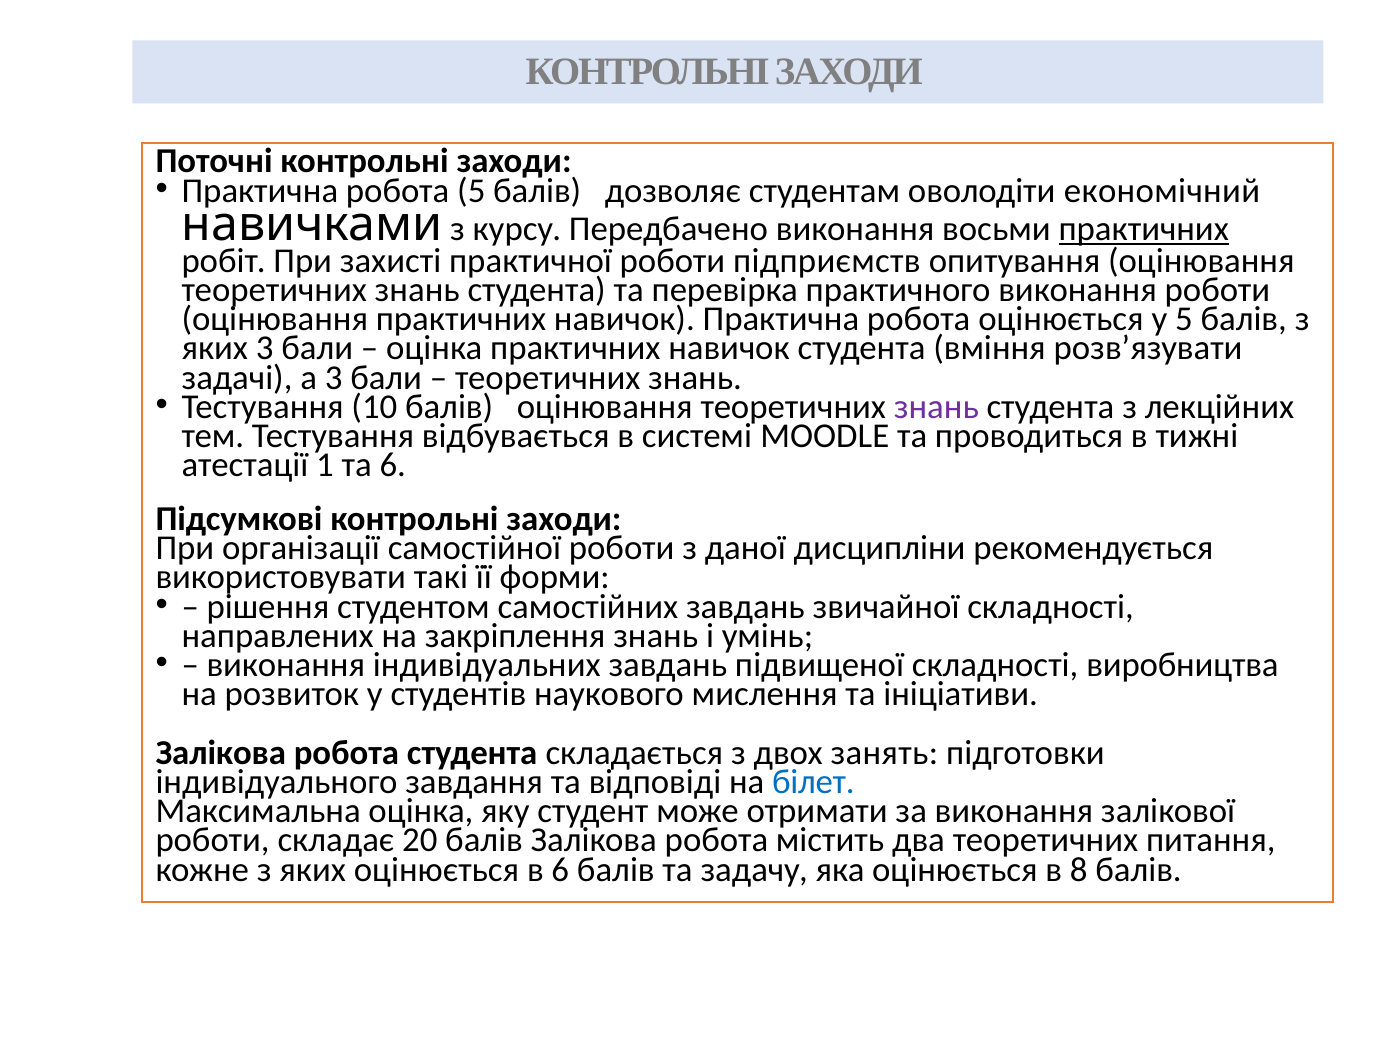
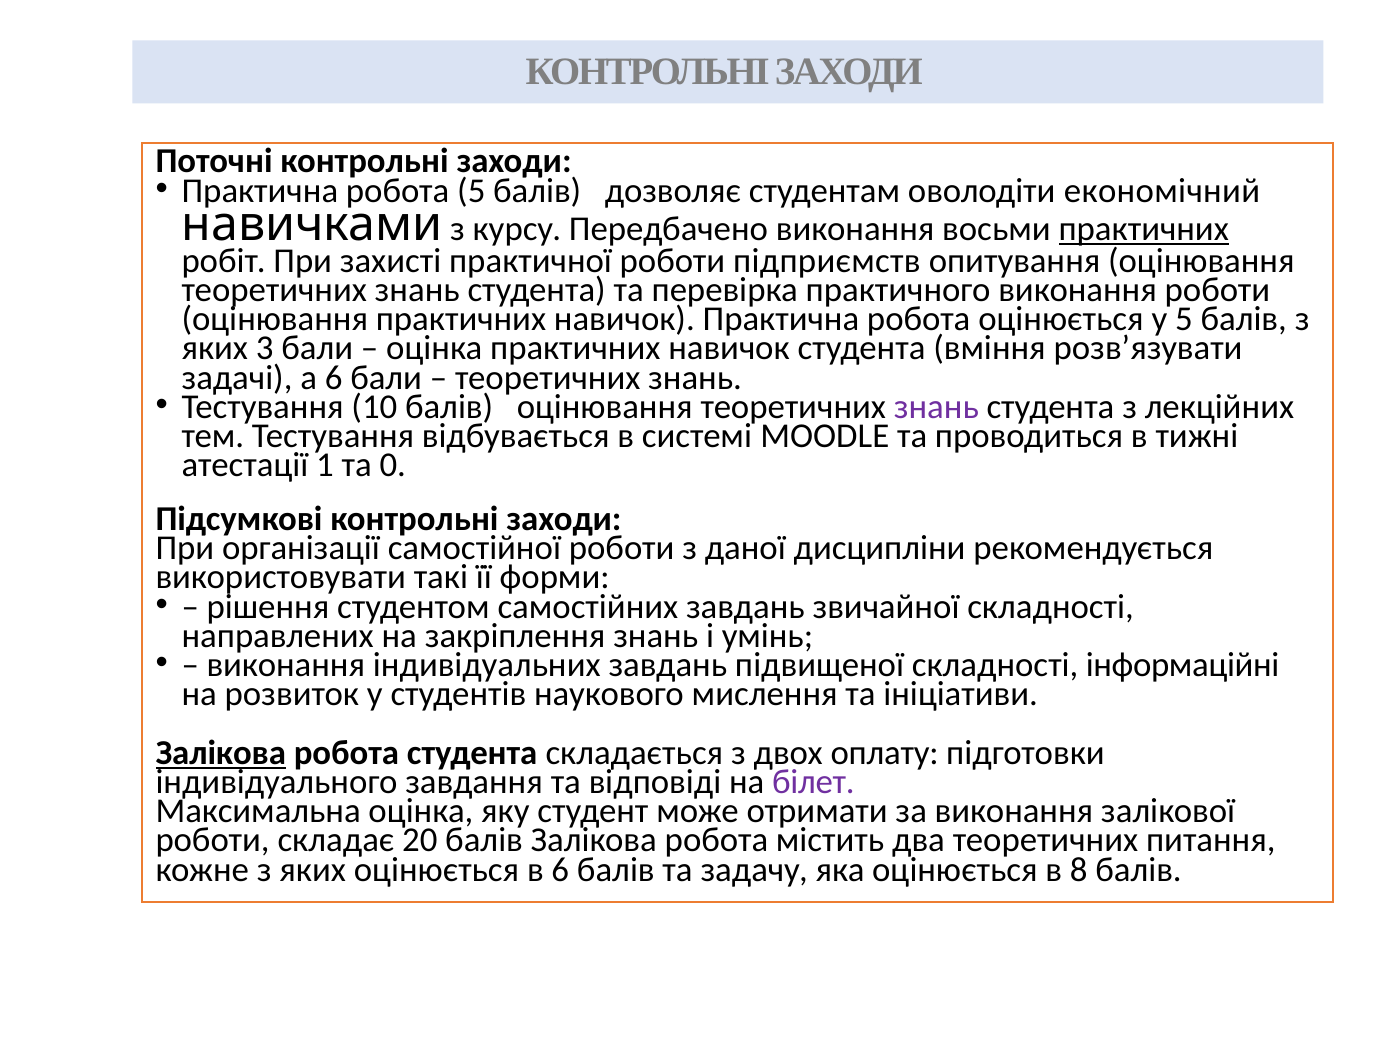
а 3: 3 -> 6
та 6: 6 -> 0
виробництва: виробництва -> інформаційні
Залікова at (221, 753) underline: none -> present
занять: занять -> оплату
білет colour: blue -> purple
